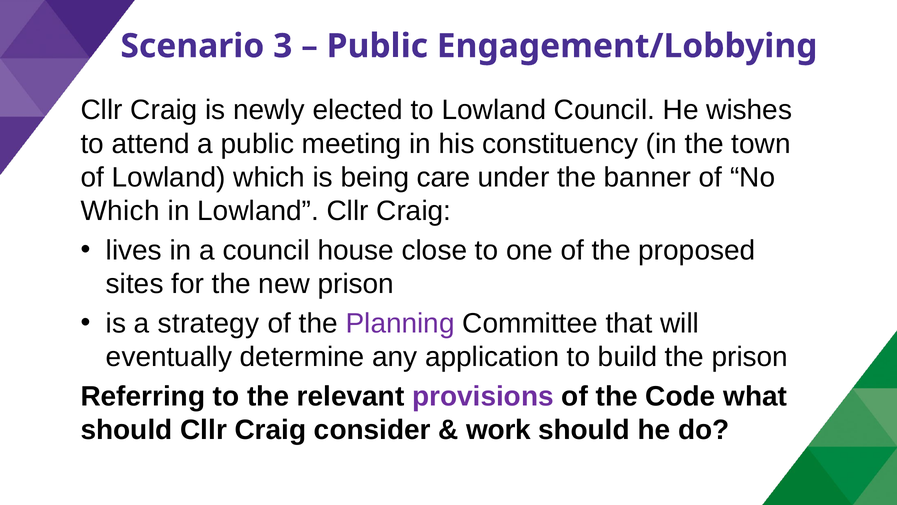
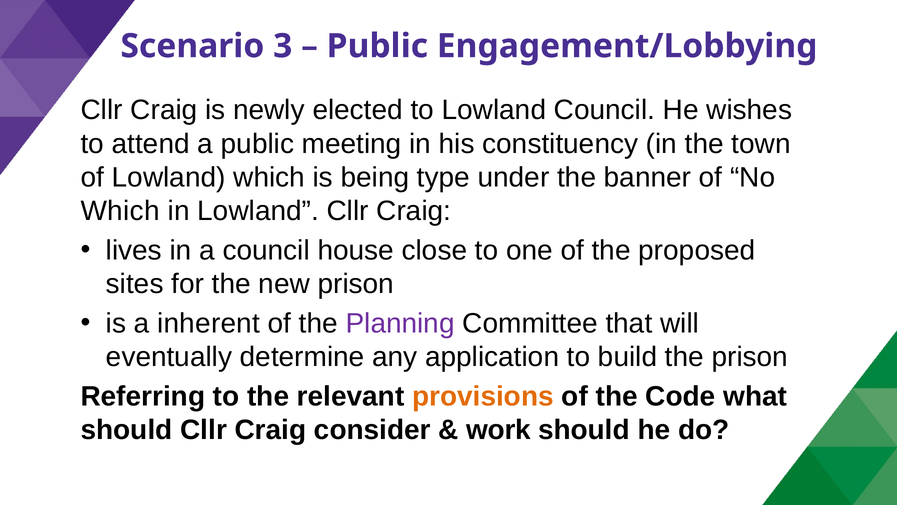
care: care -> type
strategy: strategy -> inherent
provisions colour: purple -> orange
